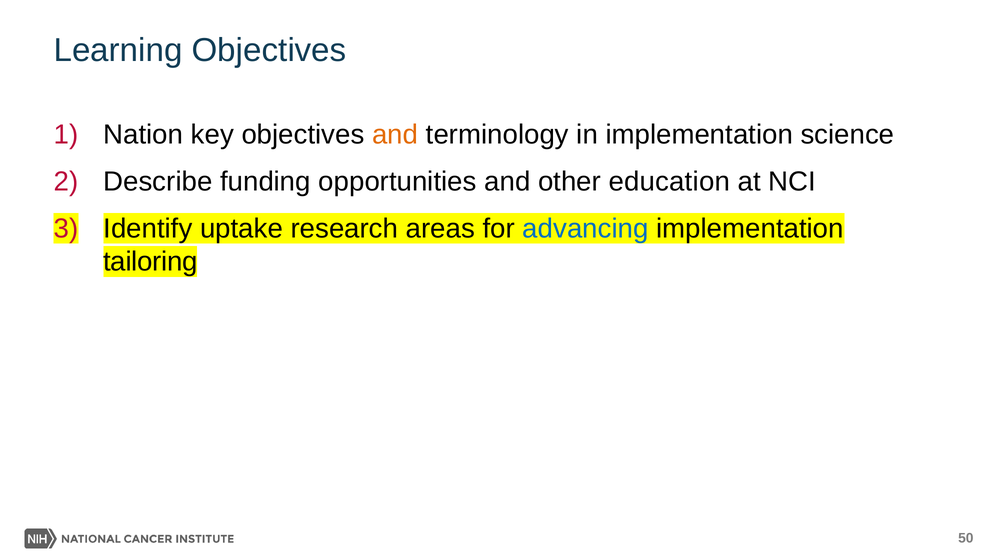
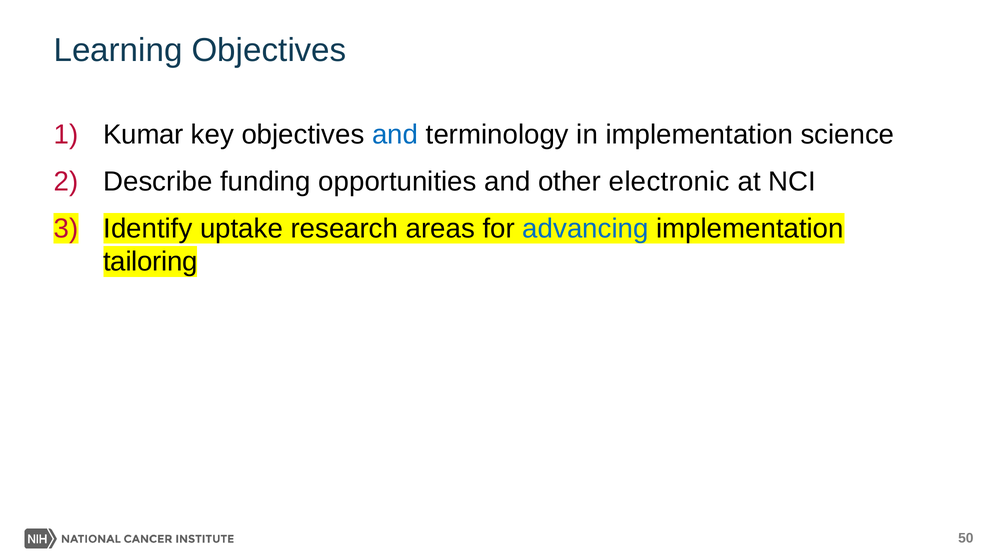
Nation: Nation -> Kumar
and at (395, 135) colour: orange -> blue
education: education -> electronic
